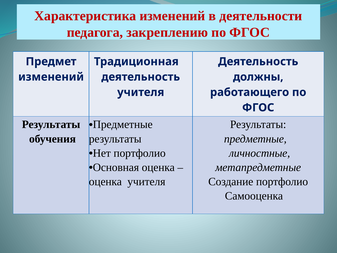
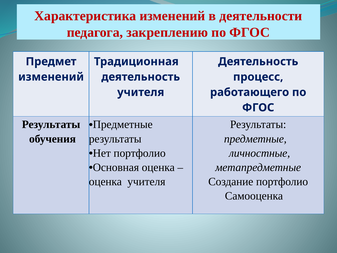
должны: должны -> процесс
